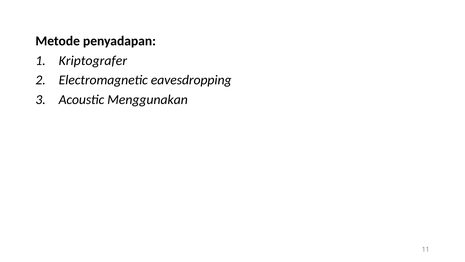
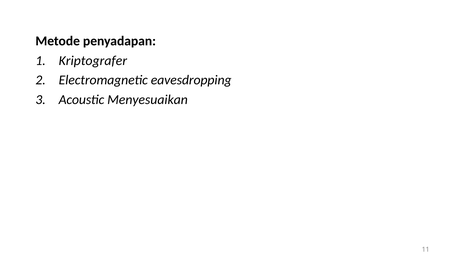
Menggunakan: Menggunakan -> Menyesuaikan
